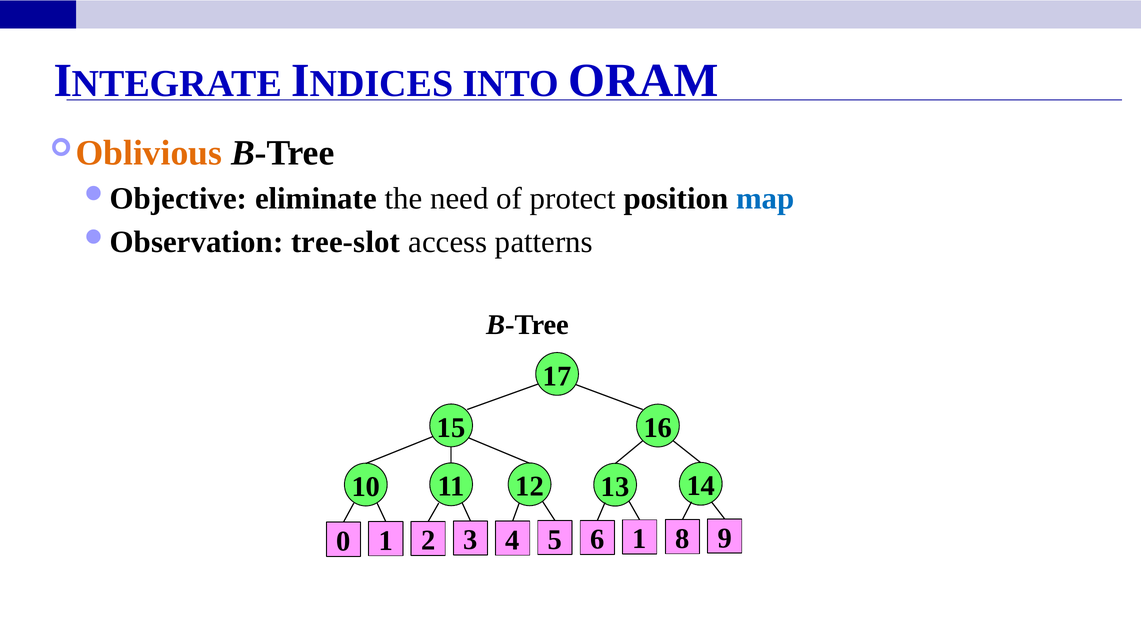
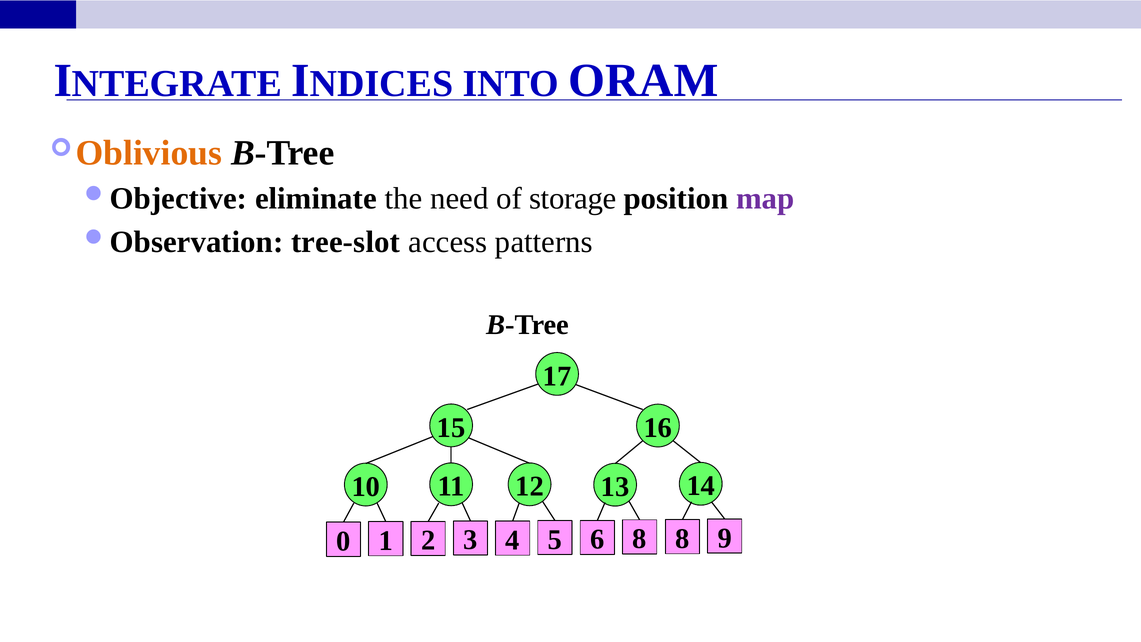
protect: protect -> storage
map colour: blue -> purple
6 1: 1 -> 8
